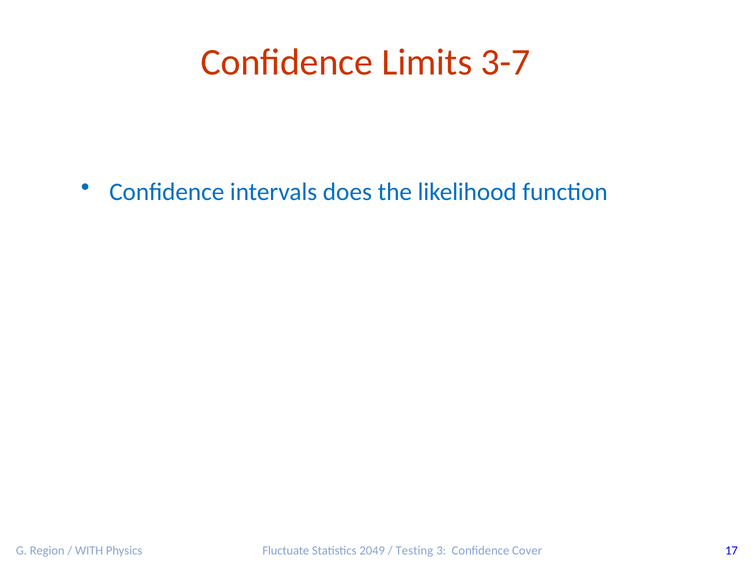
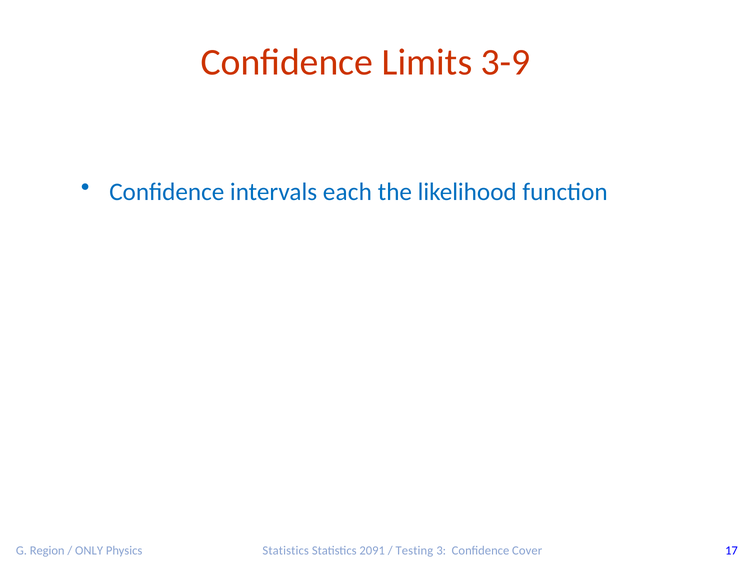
3-7: 3-7 -> 3-9
does: does -> each
WITH: WITH -> ONLY
Physics Fluctuate: Fluctuate -> Statistics
2049: 2049 -> 2091
